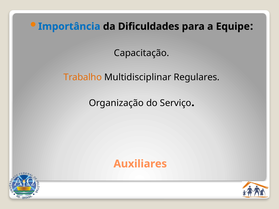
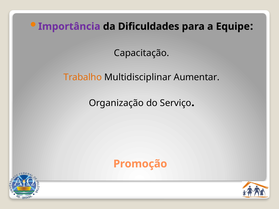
Importância colour: blue -> purple
Regulares: Regulares -> Aumentar
Auxiliares: Auxiliares -> Promoção
